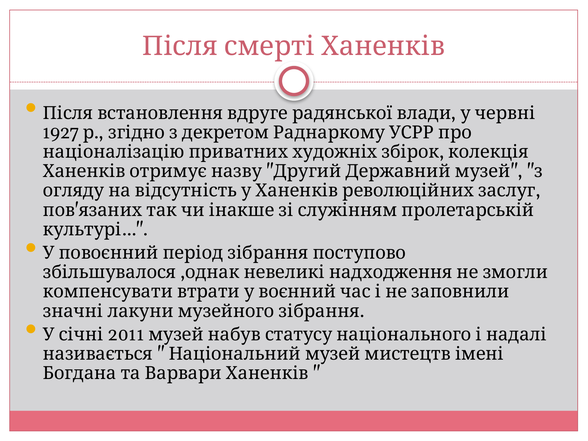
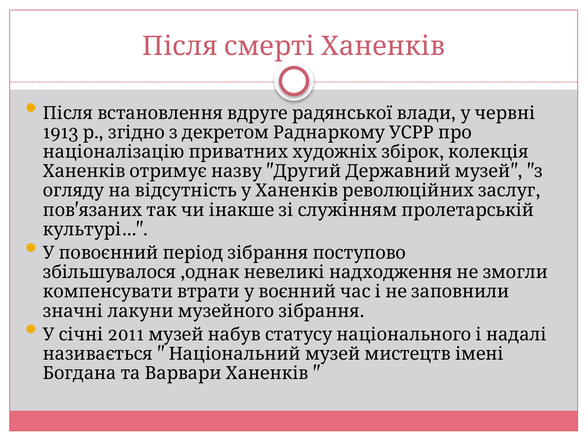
1927: 1927 -> 1913
